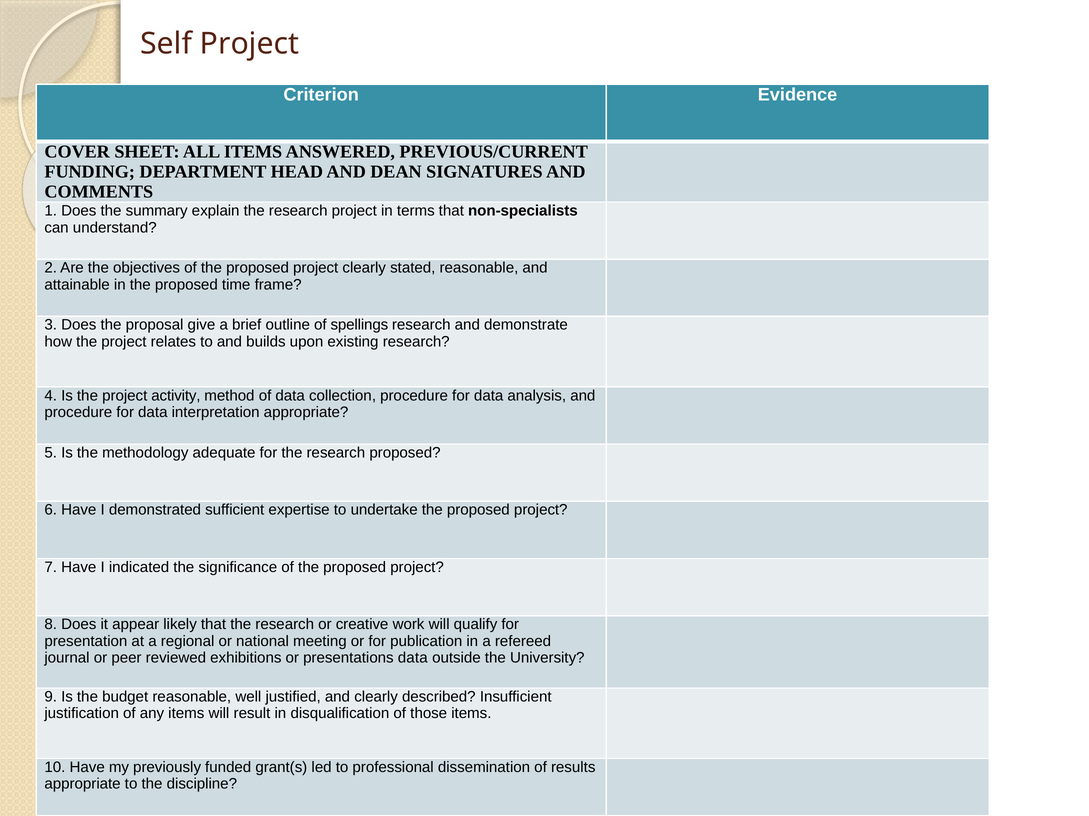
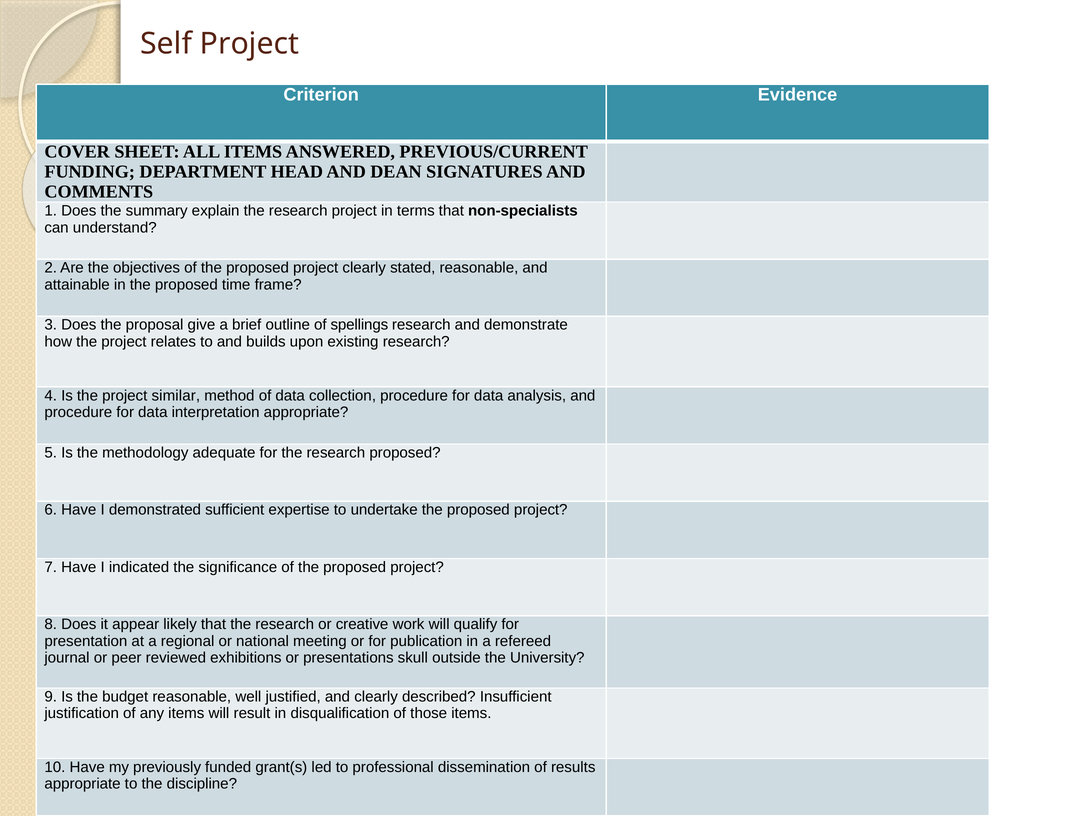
activity: activity -> similar
presentations data: data -> skull
